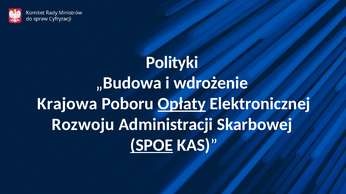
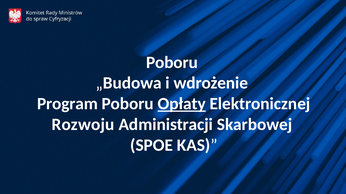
Polityki at (172, 63): Polityki -> Poboru
Krajowa: Krajowa -> Program
SPOE underline: present -> none
